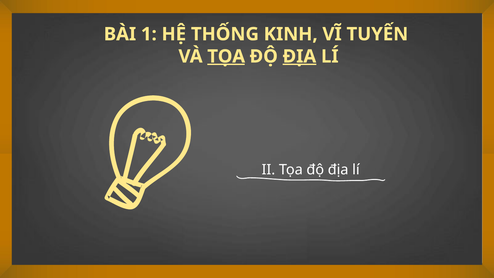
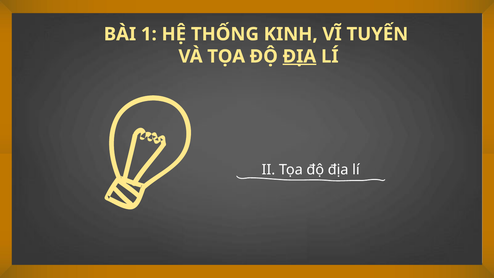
TỌA underline: present -> none
